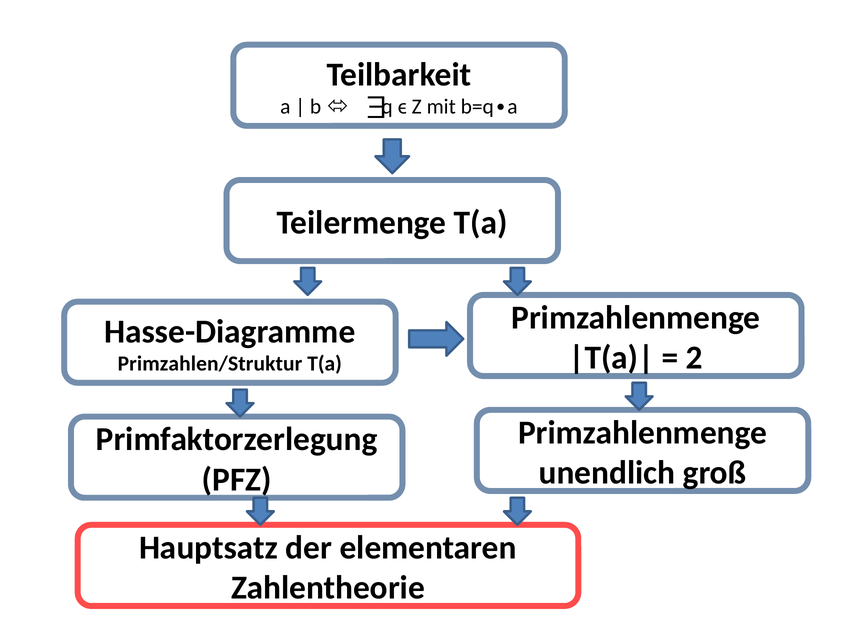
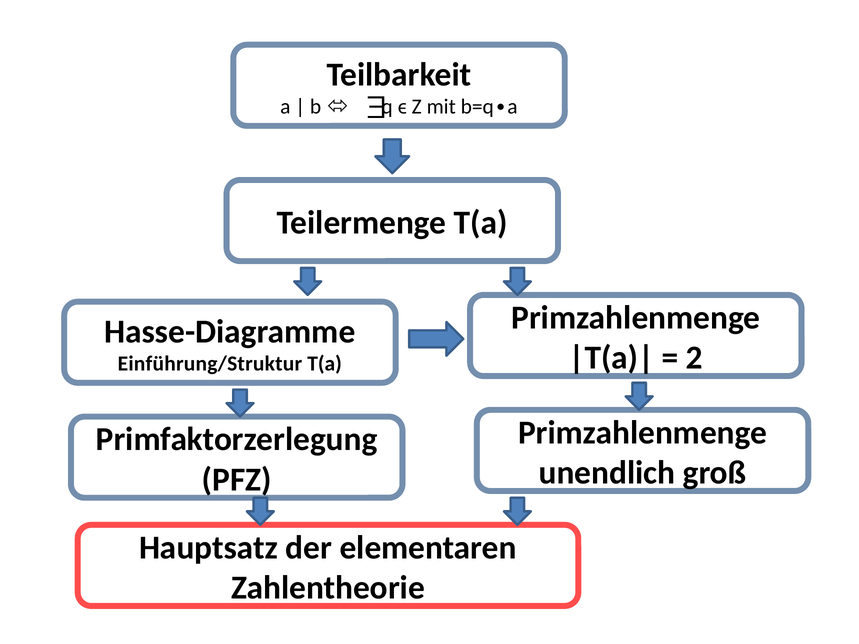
Primzahlen/Struktur: Primzahlen/Struktur -> Einführung/Struktur
